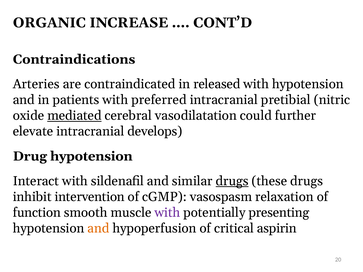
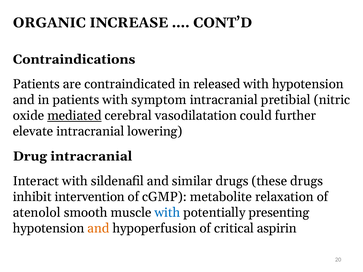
Arteries at (36, 84): Arteries -> Patients
preferred: preferred -> symptom
develops: develops -> lowering
Drug hypotension: hypotension -> intracranial
drugs at (232, 181) underline: present -> none
vasospasm: vasospasm -> metabolite
function: function -> atenolol
with at (167, 213) colour: purple -> blue
